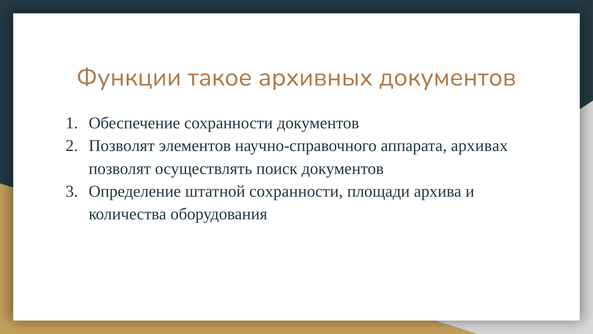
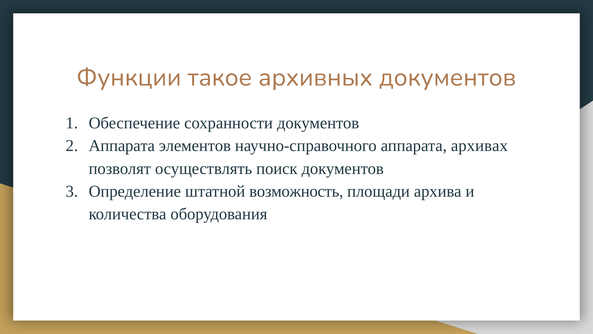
Позволят at (122, 146): Позволят -> Аппарата
штатной сохранности: сохранности -> возможность
